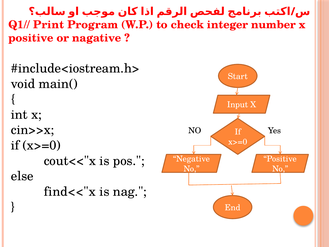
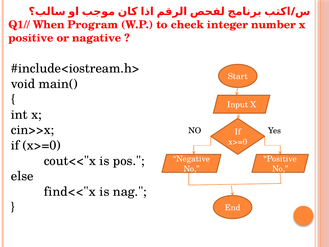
Print: Print -> When
